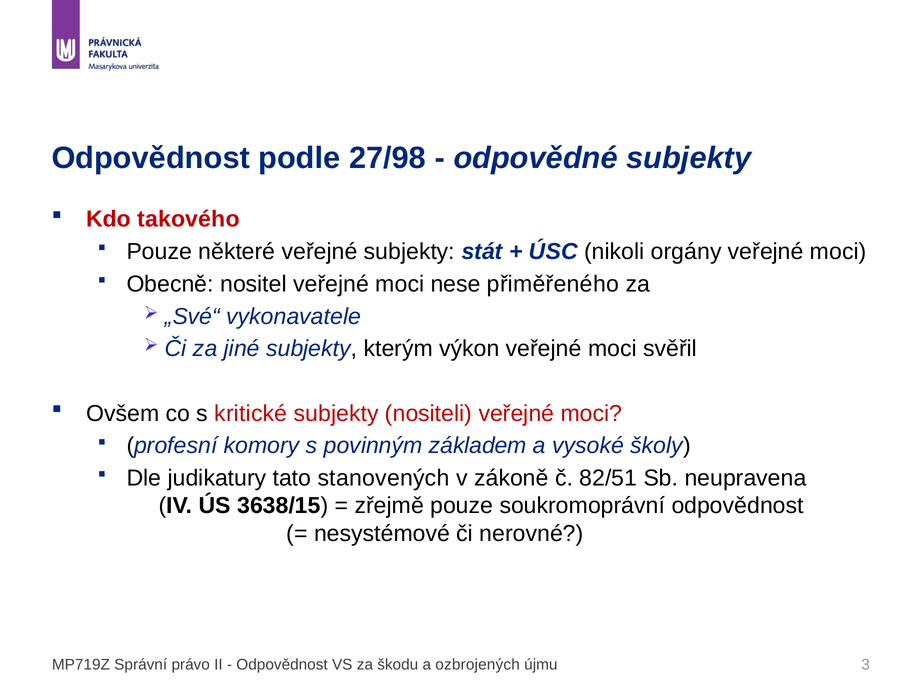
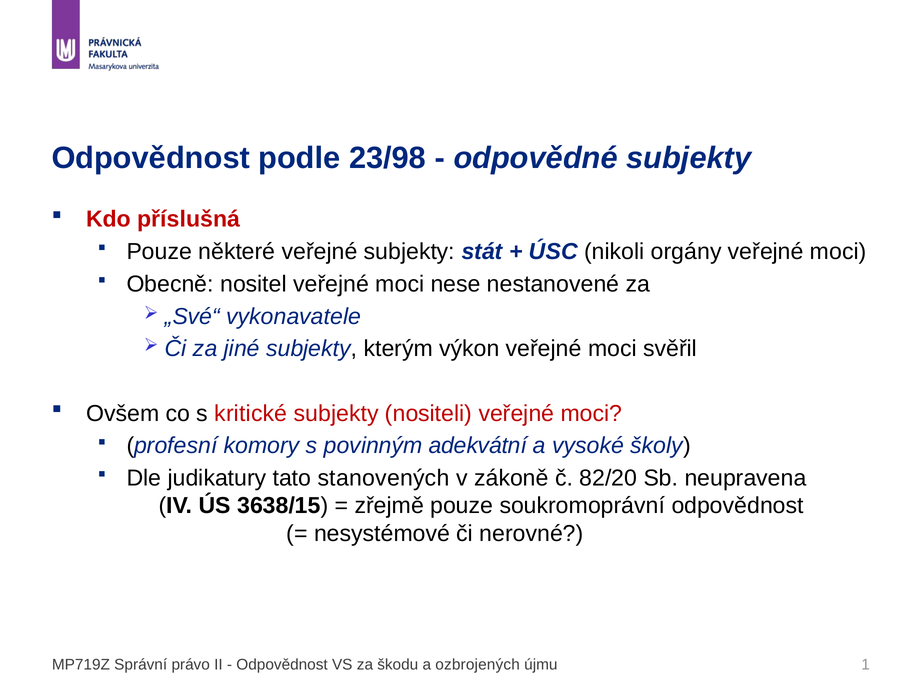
27/98: 27/98 -> 23/98
takového: takového -> příslušná
přiměřeného: přiměřeného -> nestanovené
základem: základem -> adekvátní
82/51: 82/51 -> 82/20
3: 3 -> 1
